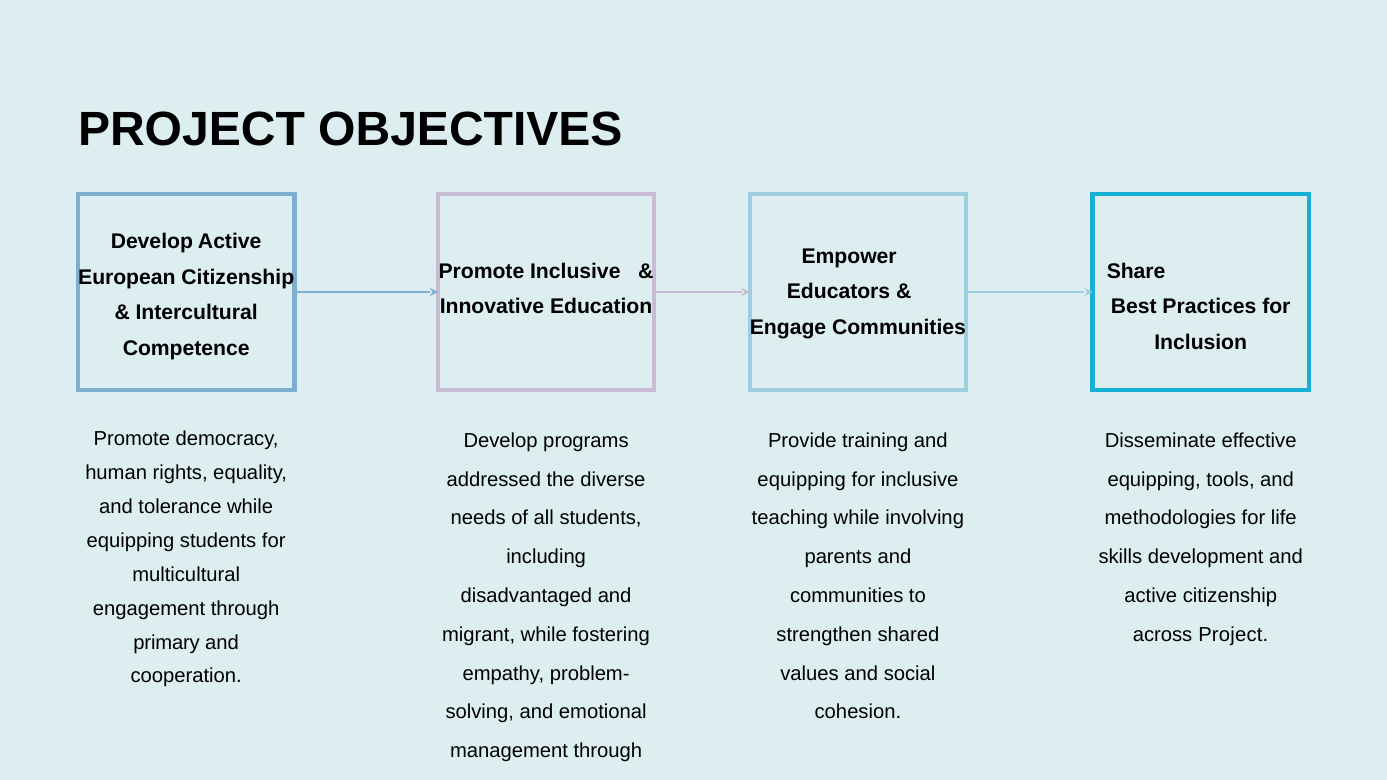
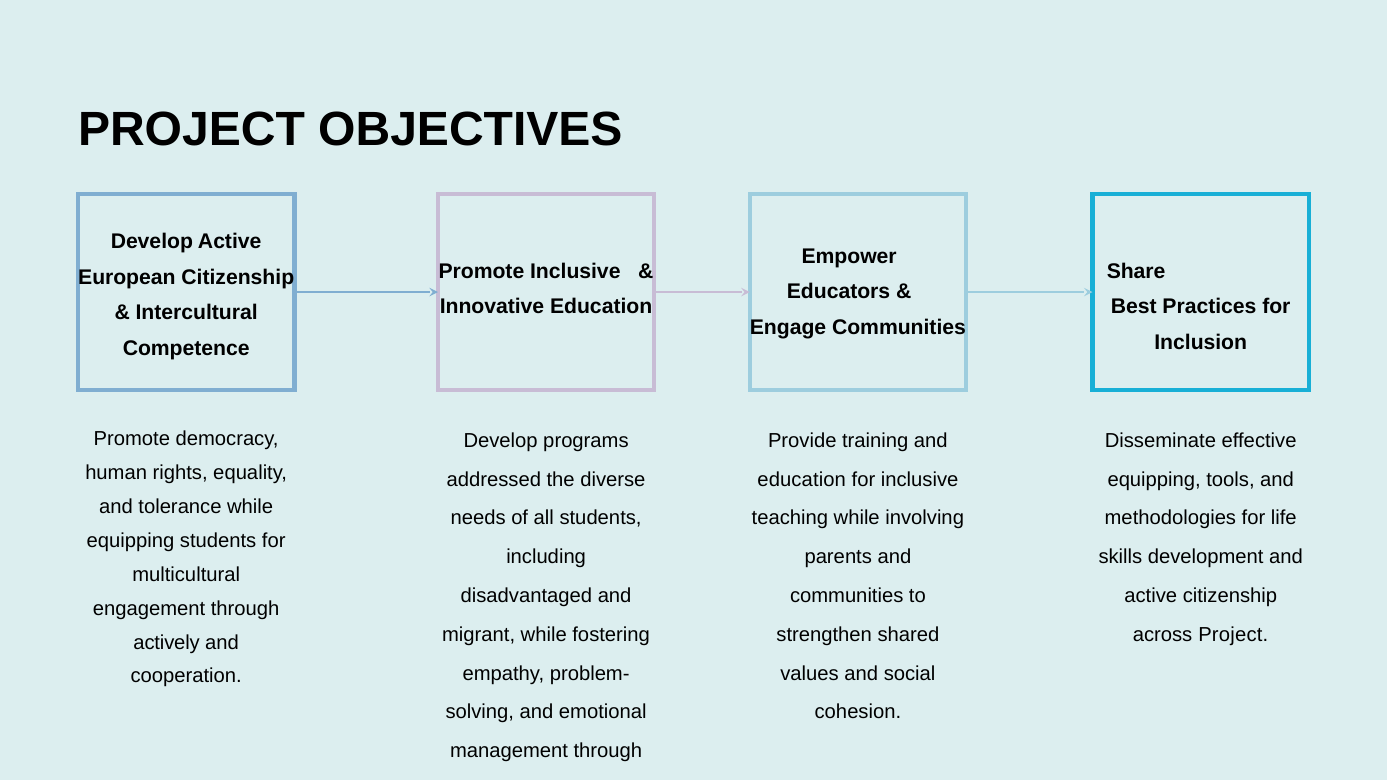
equipping at (802, 480): equipping -> education
primary: primary -> actively
